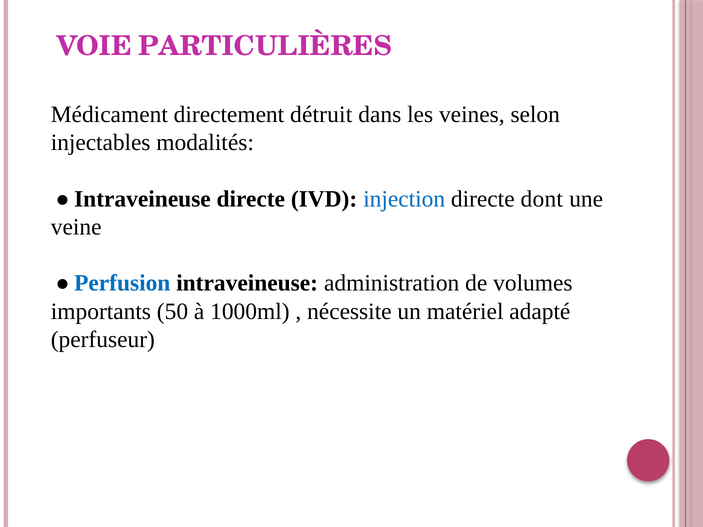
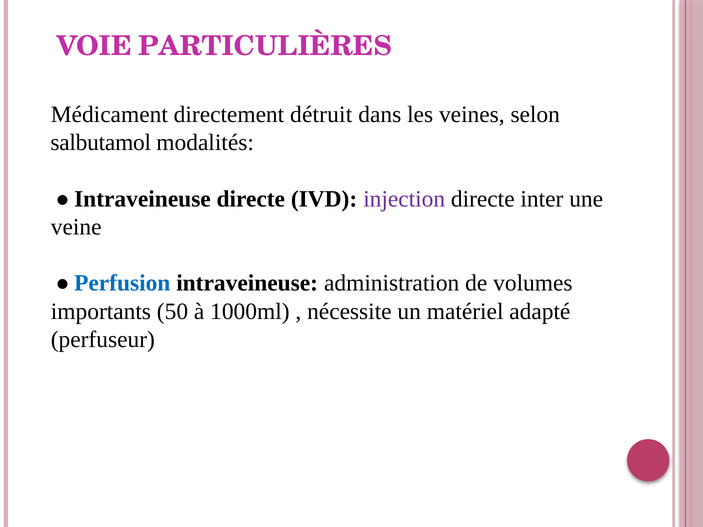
injectables: injectables -> salbutamol
injection colour: blue -> purple
dont: dont -> inter
